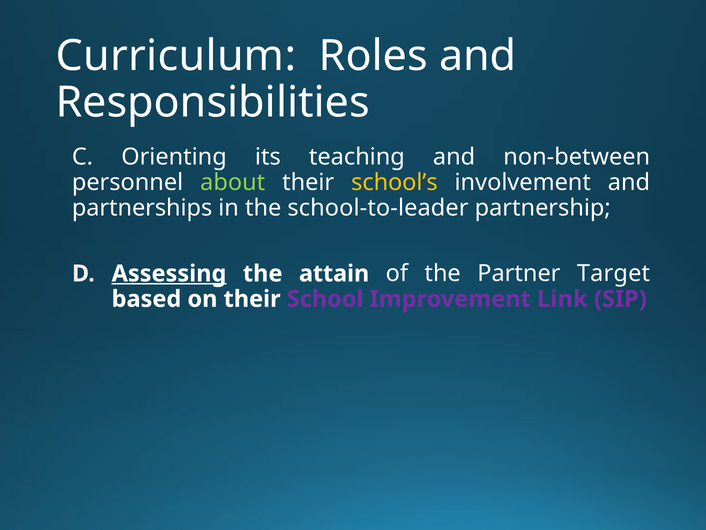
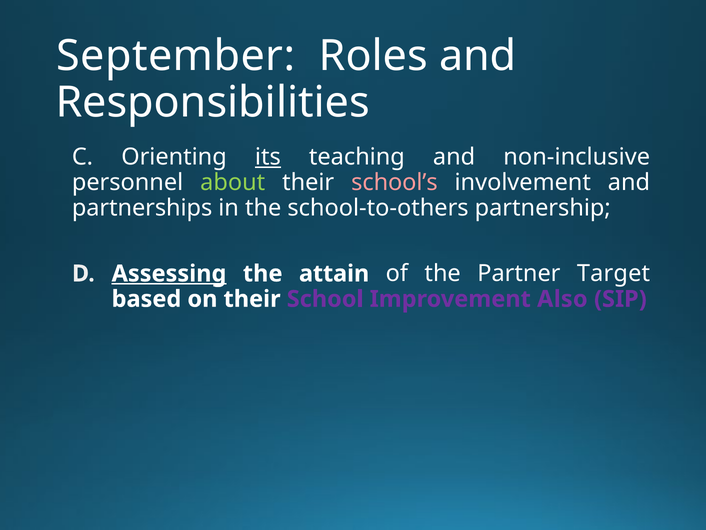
Curriculum: Curriculum -> September
its underline: none -> present
non-between: non-between -> non-inclusive
school’s colour: yellow -> pink
school-to-leader: school-to-leader -> school-to-others
Link: Link -> Also
